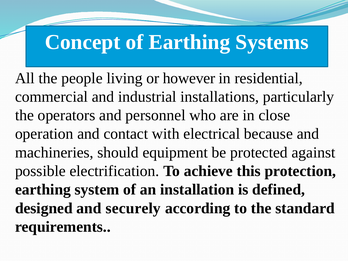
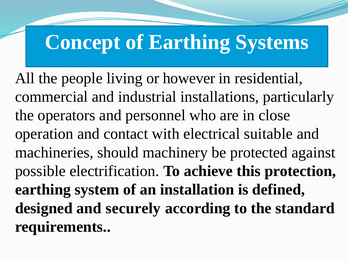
because: because -> suitable
equipment: equipment -> machinery
